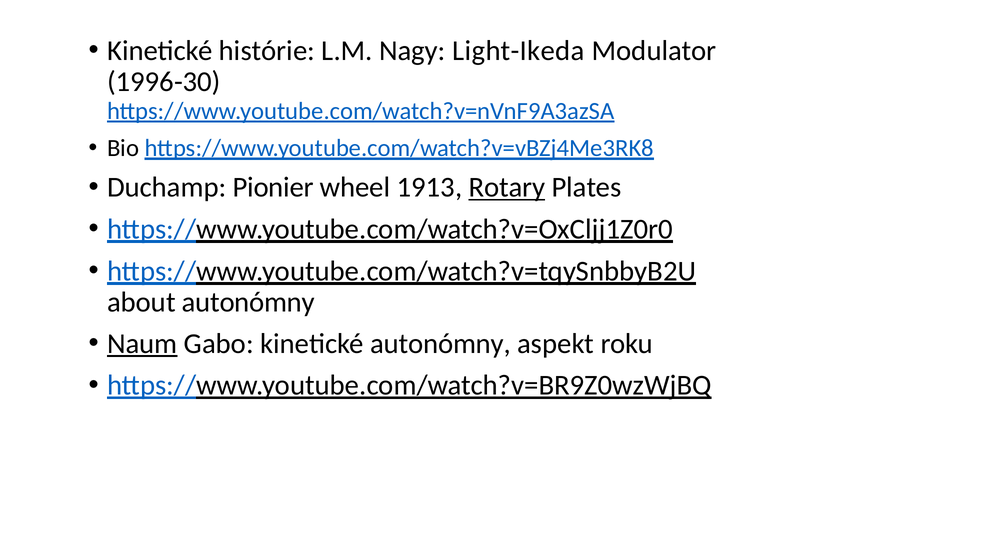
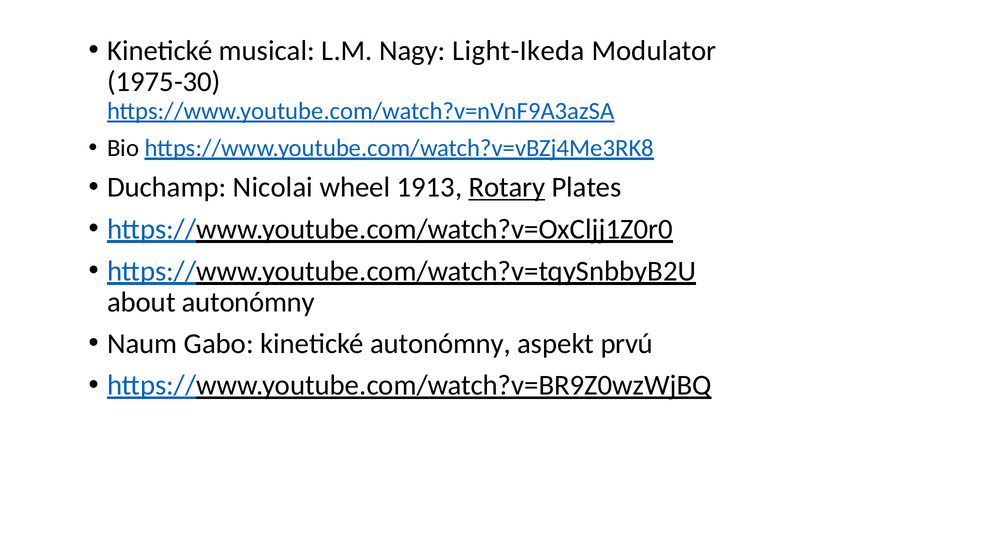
histórie: histórie -> musical
1996-30: 1996-30 -> 1975-30
Pionier: Pionier -> Nicolai
Naum underline: present -> none
roku: roku -> prvú
